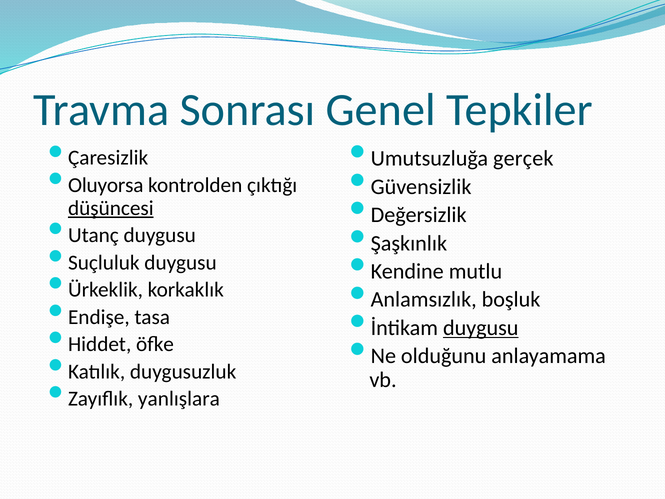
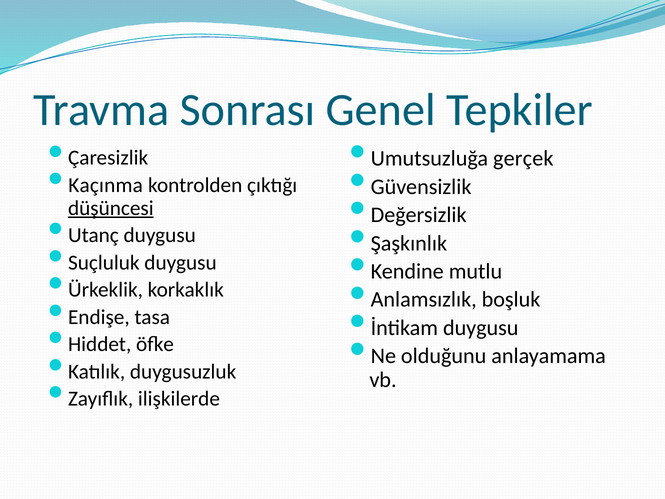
Oluyorsa: Oluyorsa -> Kaçınma
duygusu at (481, 328) underline: present -> none
yanlışlara: yanlışlara -> ilişkilerde
